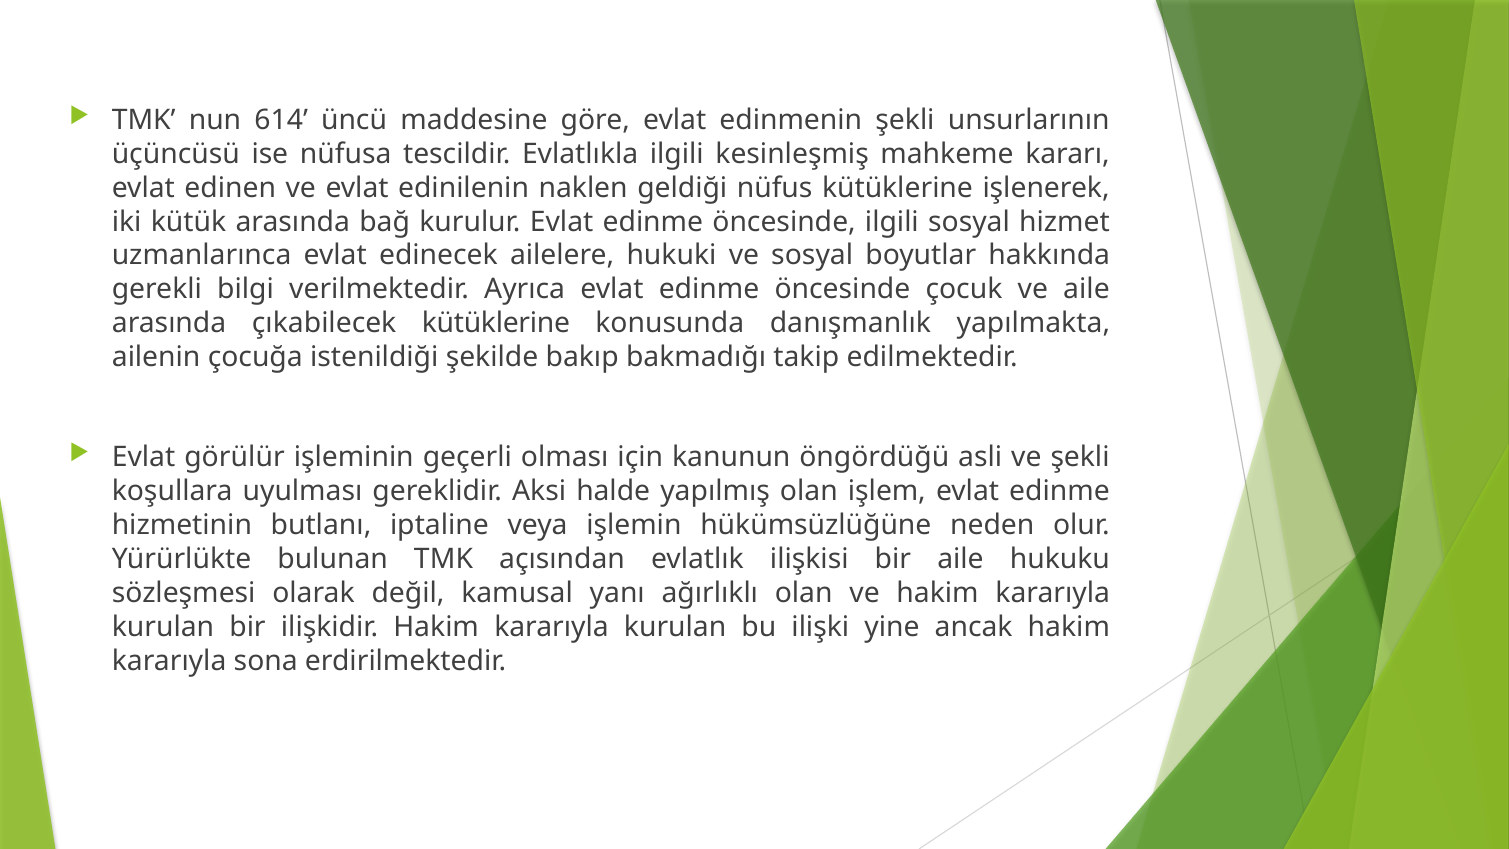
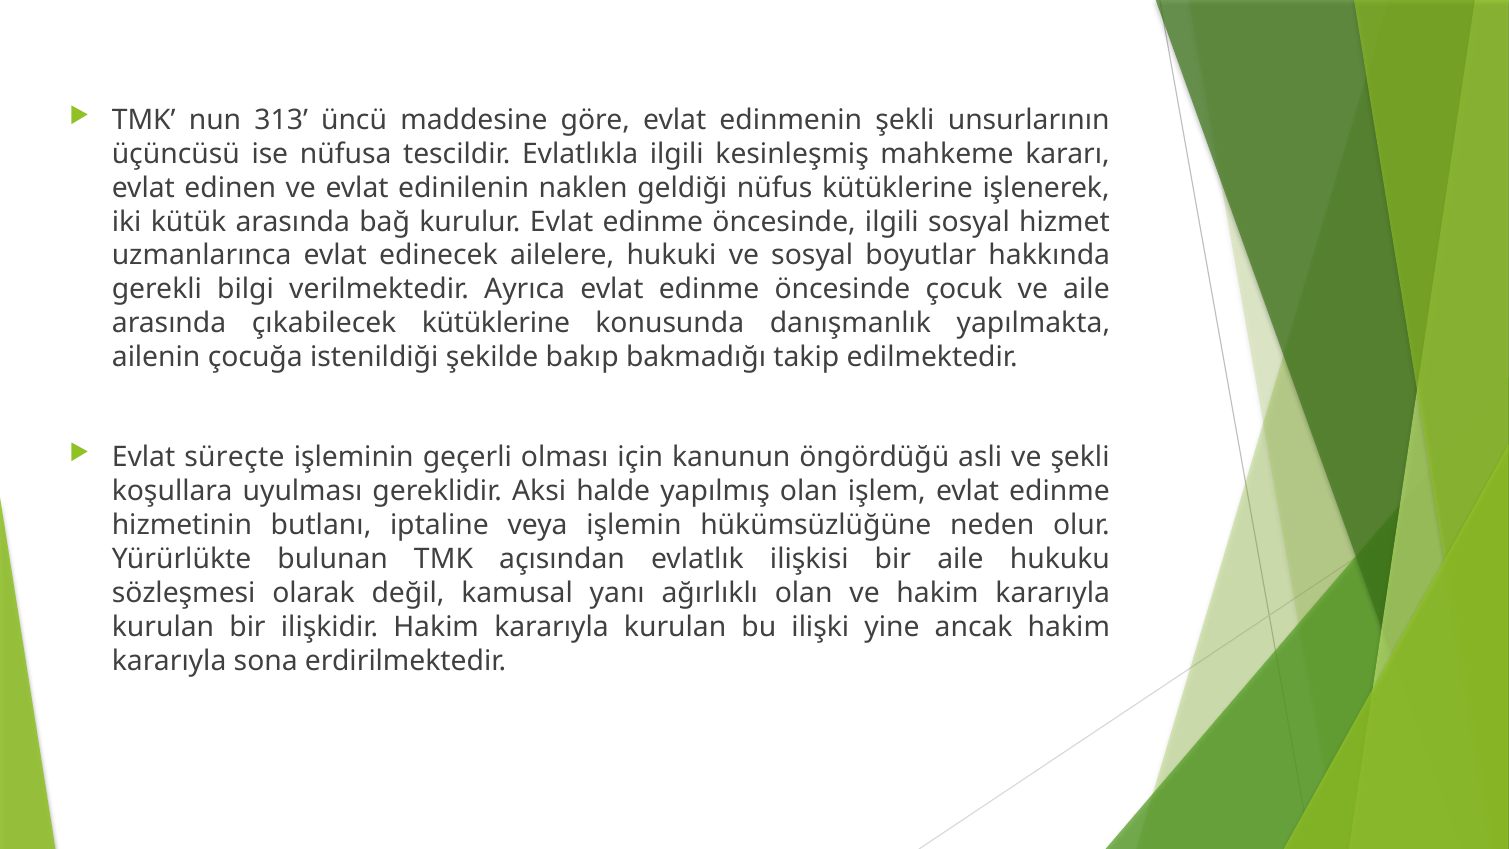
614: 614 -> 313
görülür: görülür -> süreçte
